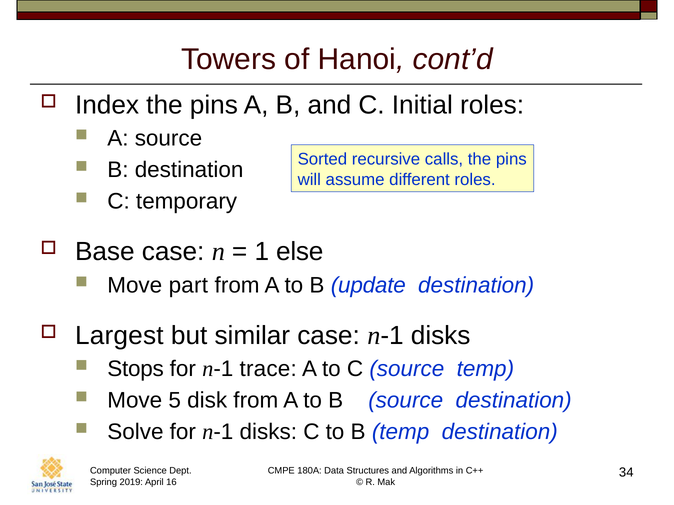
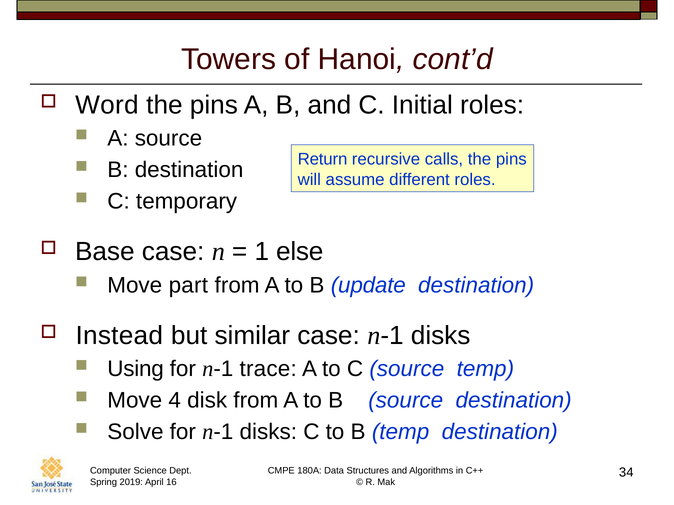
Index: Index -> Word
Sorted: Sorted -> Return
Largest: Largest -> Instead
Stops: Stops -> Using
5: 5 -> 4
